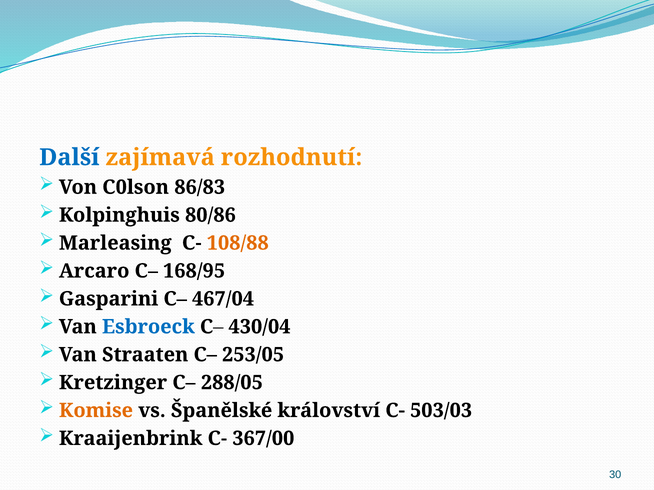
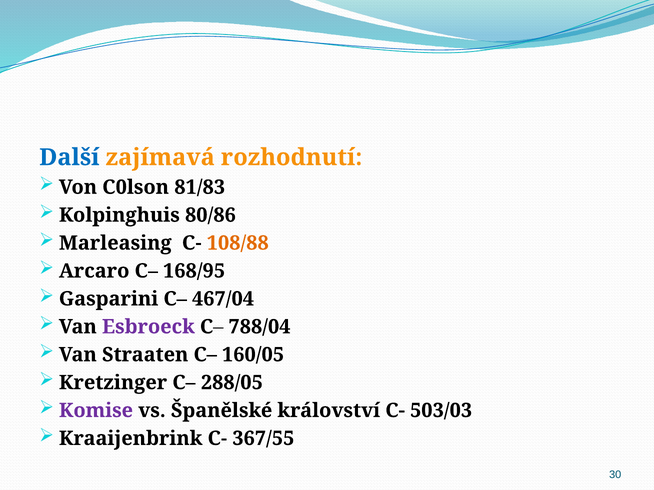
86/83: 86/83 -> 81/83
Esbroeck colour: blue -> purple
430/04: 430/04 -> 788/04
253/05: 253/05 -> 160/05
Komise colour: orange -> purple
367/00: 367/00 -> 367/55
